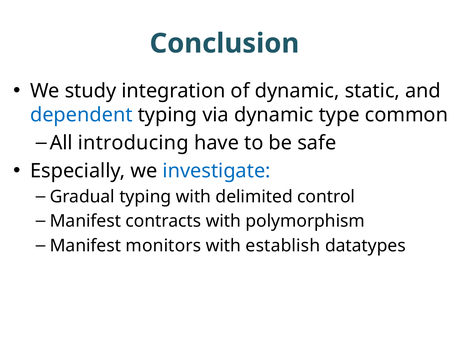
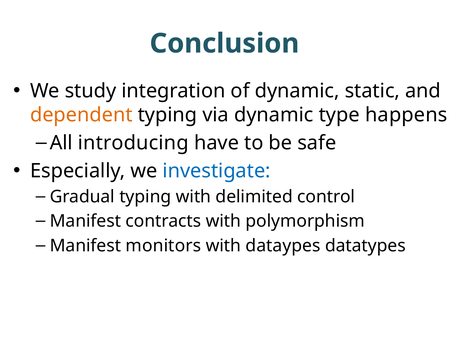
dependent colour: blue -> orange
common: common -> happens
establish: establish -> dataypes
